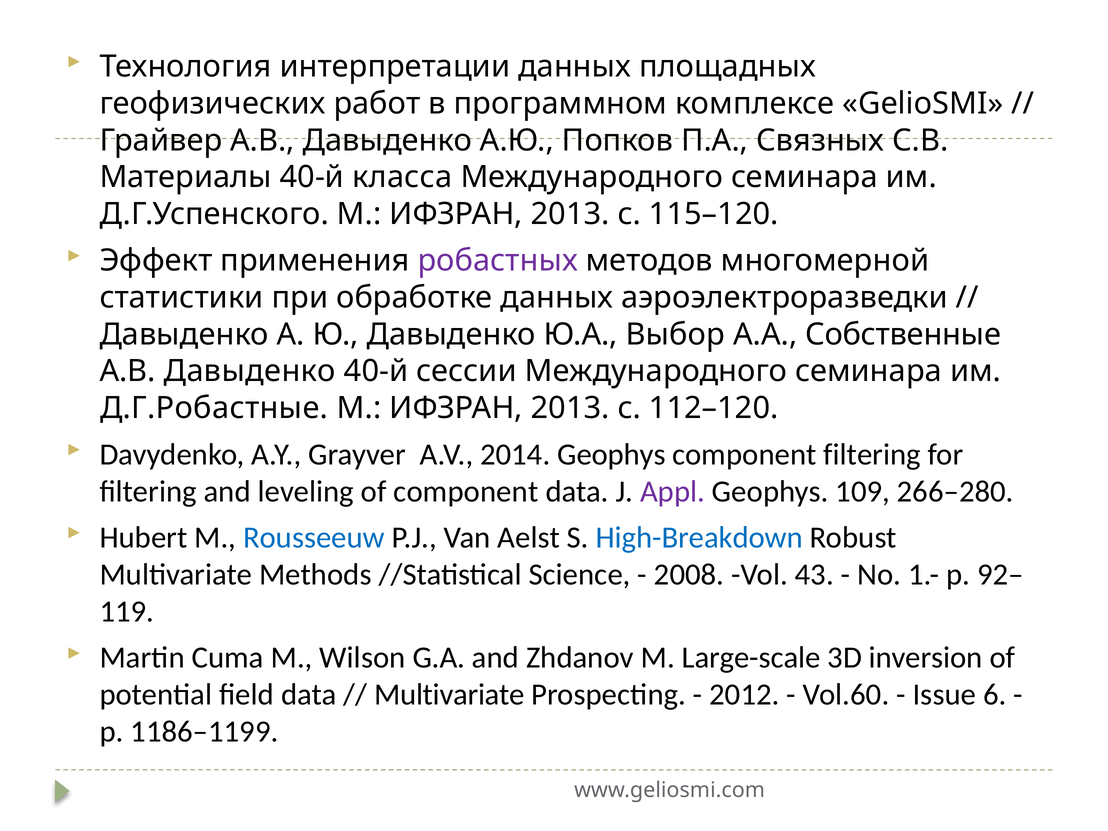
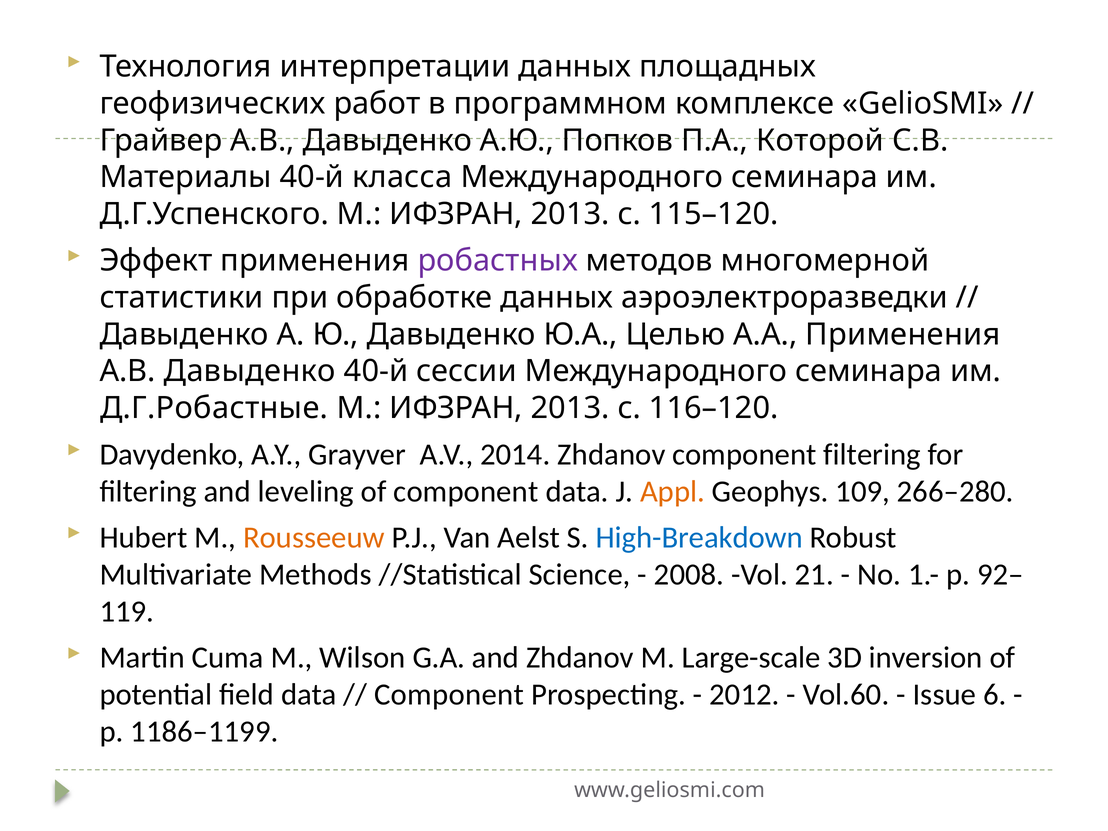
Связных: Связных -> Которой
Выбор: Выбор -> Целью
А.А Собственные: Собственные -> Применения
112–120: 112–120 -> 116–120
2014 Geophys: Geophys -> Zhdanov
Appl colour: purple -> orange
Rousseeuw colour: blue -> orange
43: 43 -> 21
Multivariate at (449, 695): Multivariate -> Component
